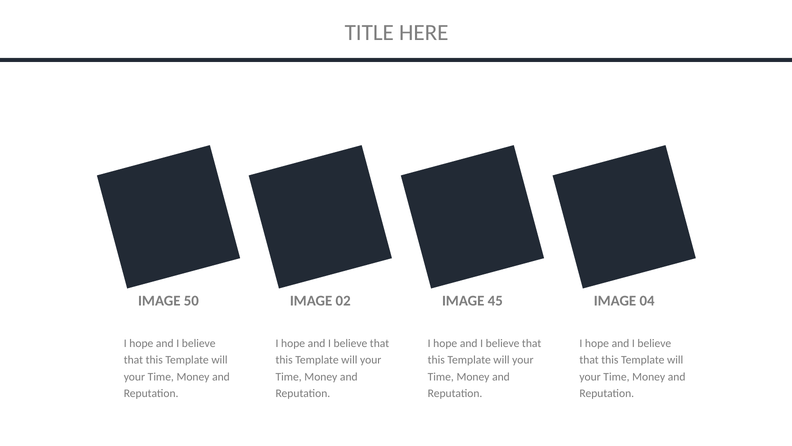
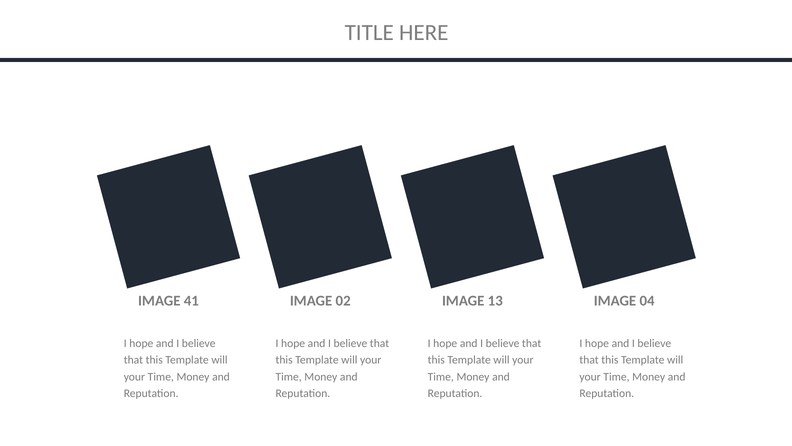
50: 50 -> 41
45: 45 -> 13
